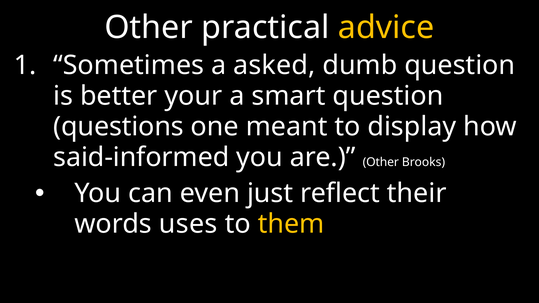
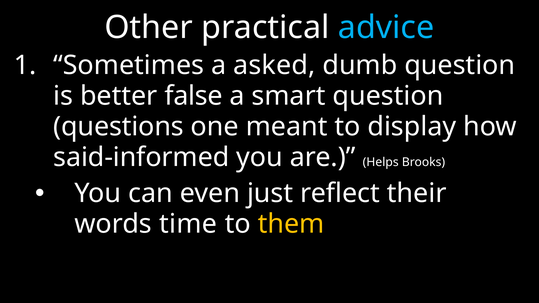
advice colour: yellow -> light blue
your: your -> false
are Other: Other -> Helps
uses: uses -> time
